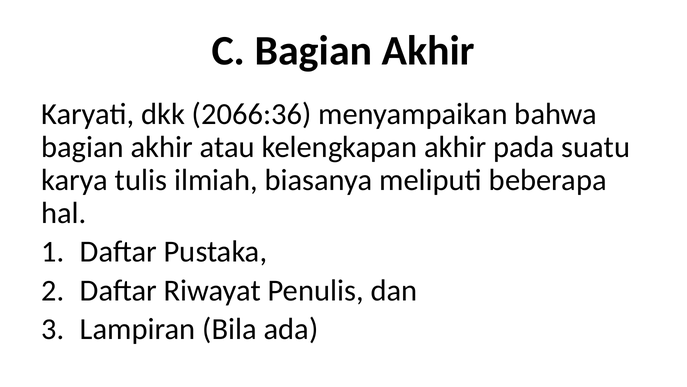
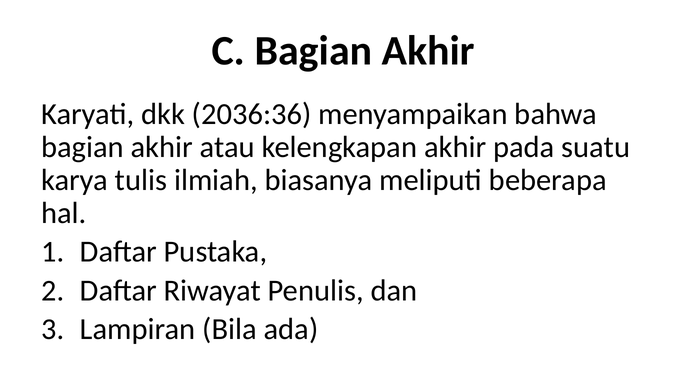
2066:36: 2066:36 -> 2036:36
